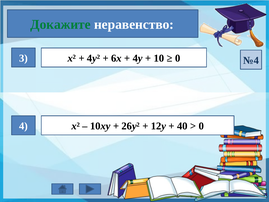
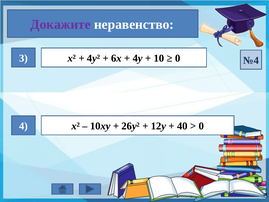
Докажите colour: green -> purple
